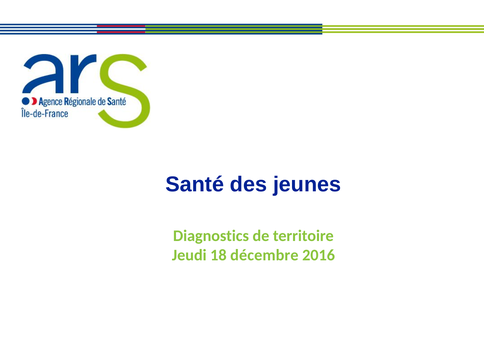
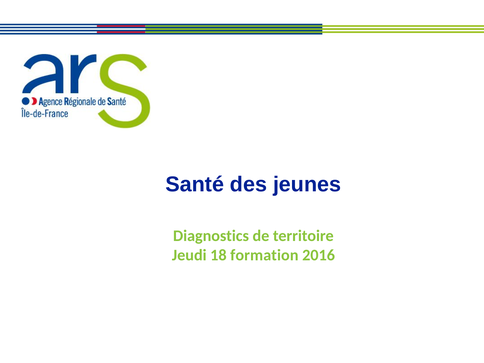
décembre: décembre -> formation
